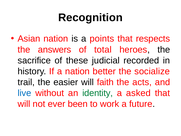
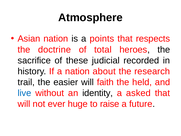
Recognition: Recognition -> Atmosphere
answers: answers -> doctrine
better: better -> about
socialize: socialize -> research
acts: acts -> held
identity colour: green -> black
been: been -> huge
work: work -> raise
